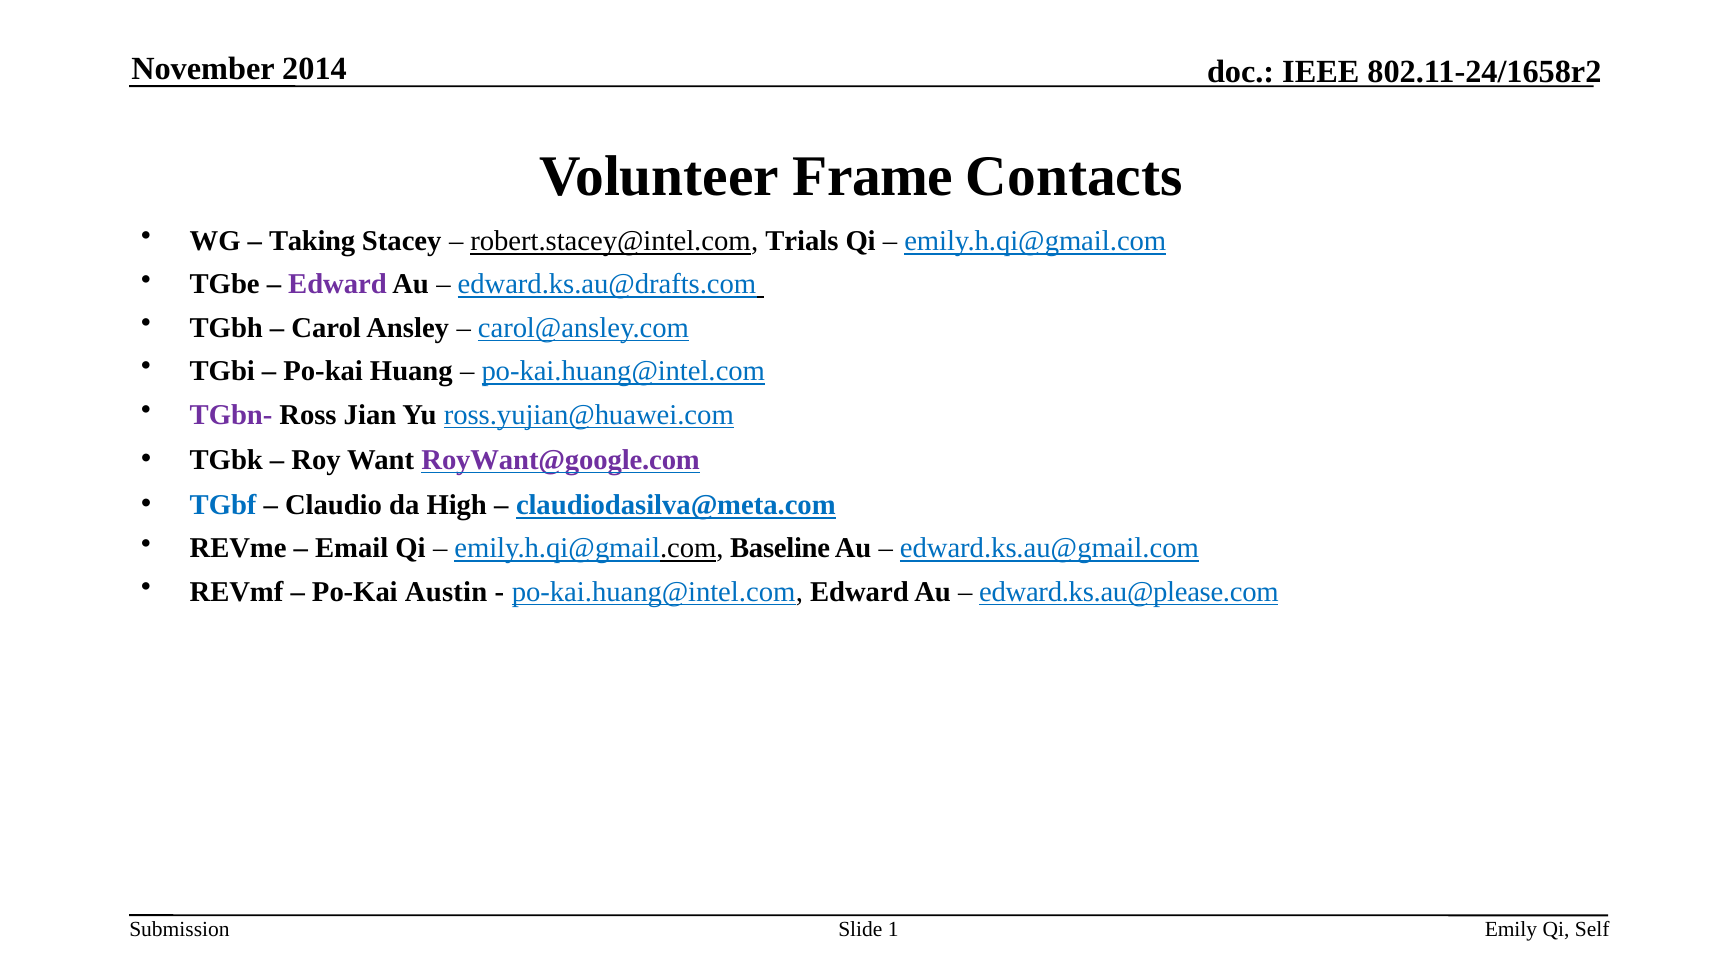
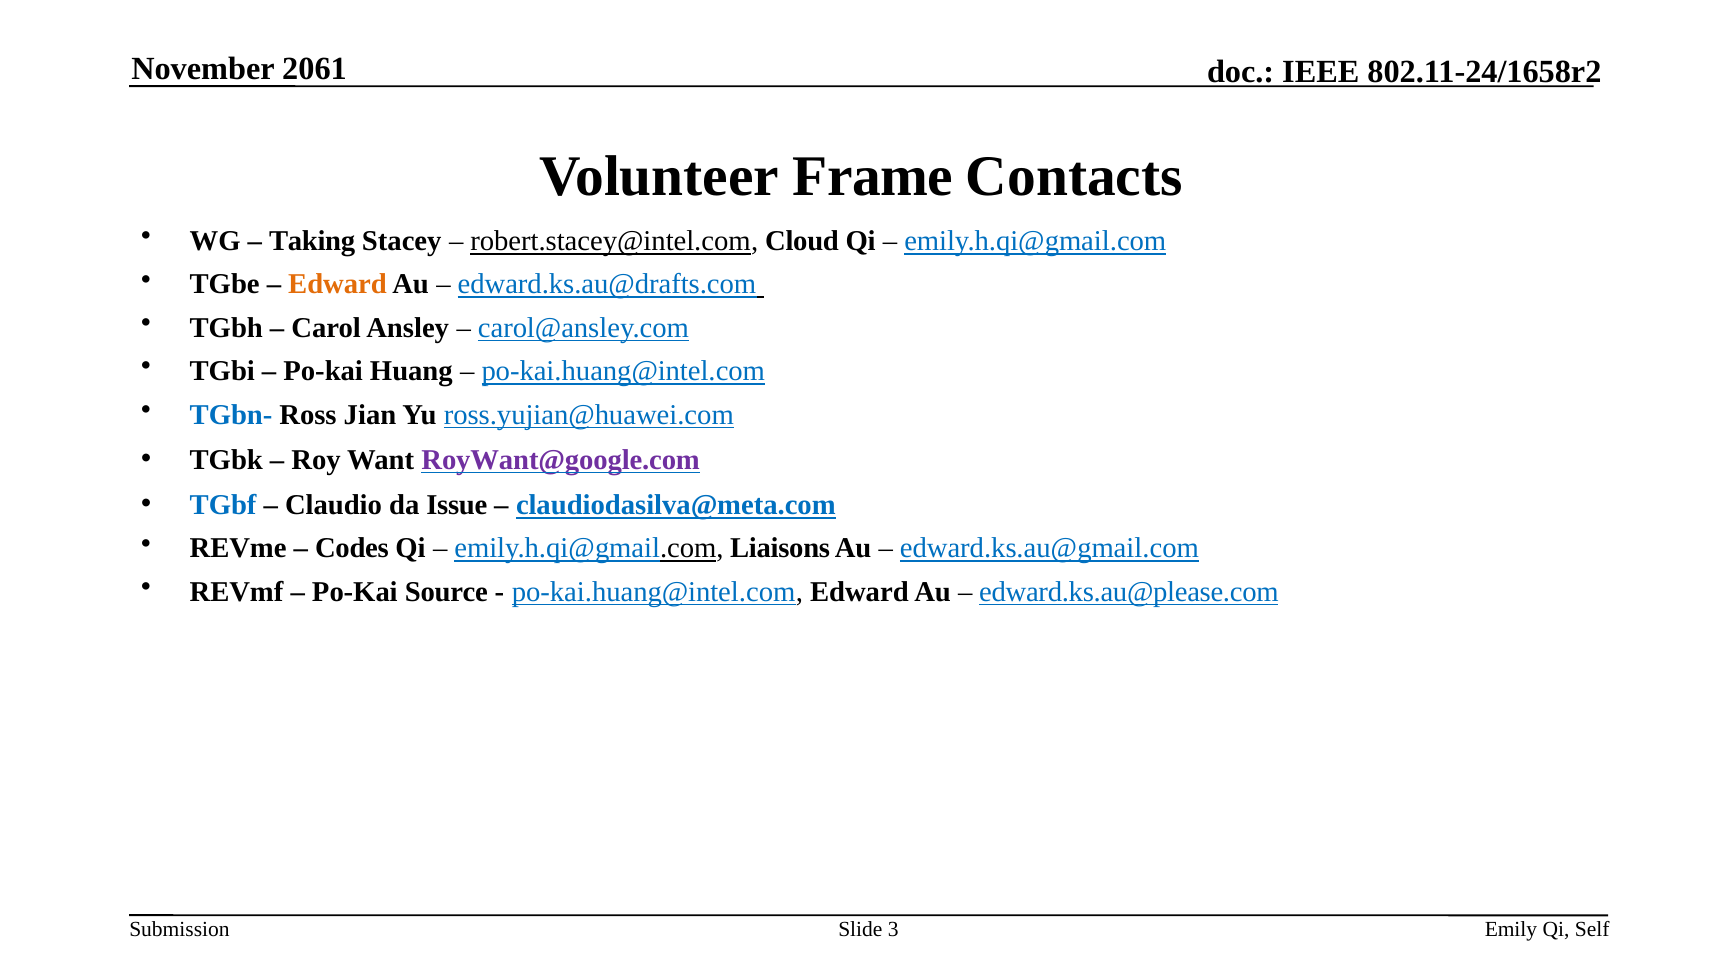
2014: 2014 -> 2061
Trials: Trials -> Cloud
Edward at (338, 284) colour: purple -> orange
TGbn- colour: purple -> blue
High: High -> Issue
Email: Email -> Codes
Baseline: Baseline -> Liaisons
Austin: Austin -> Source
1: 1 -> 3
